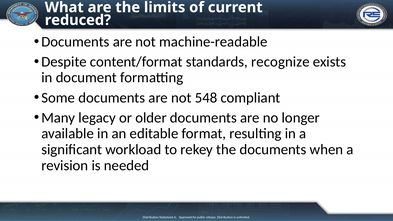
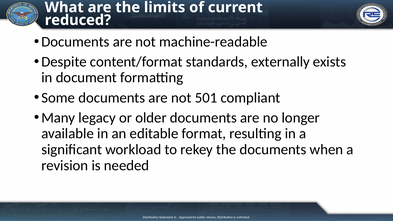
recognize: recognize -> externally
548: 548 -> 501
